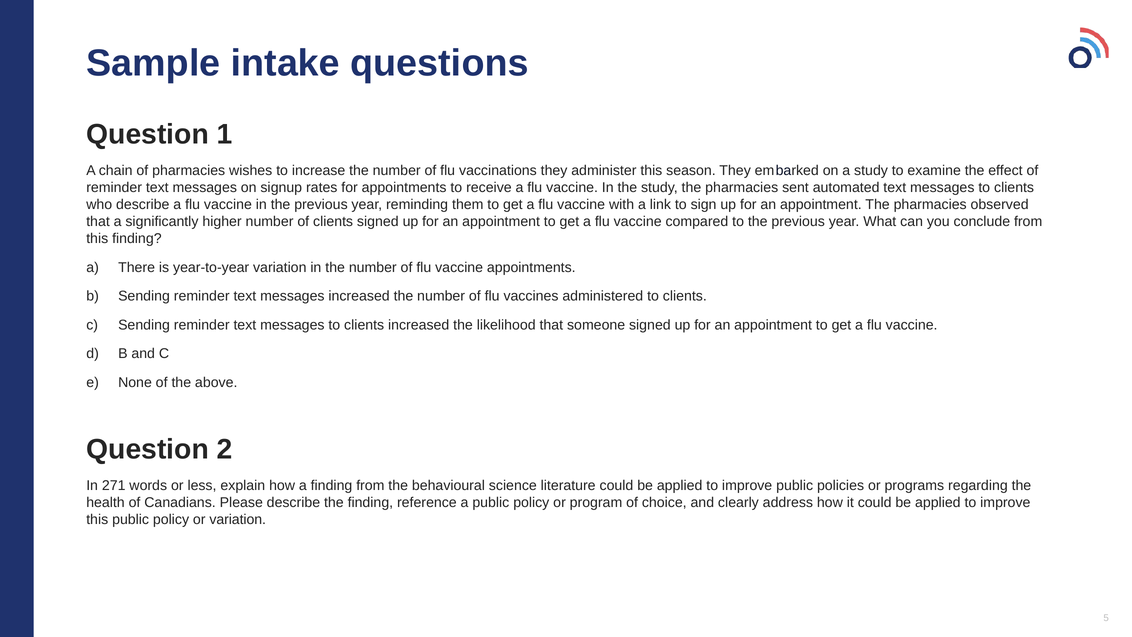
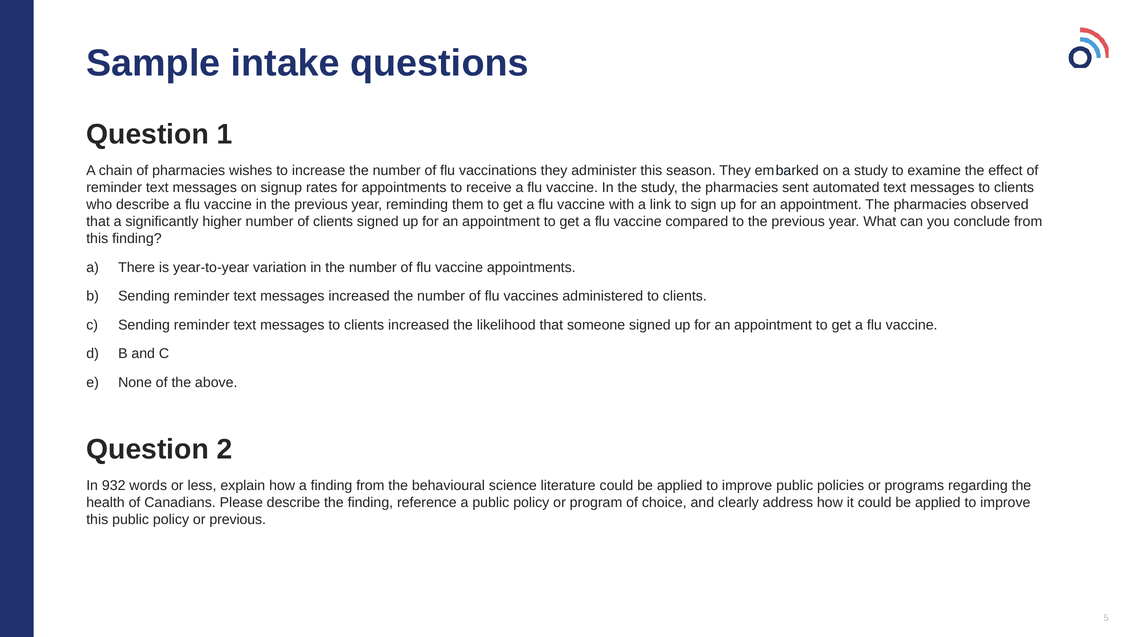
271: 271 -> 932
or variation: variation -> previous
